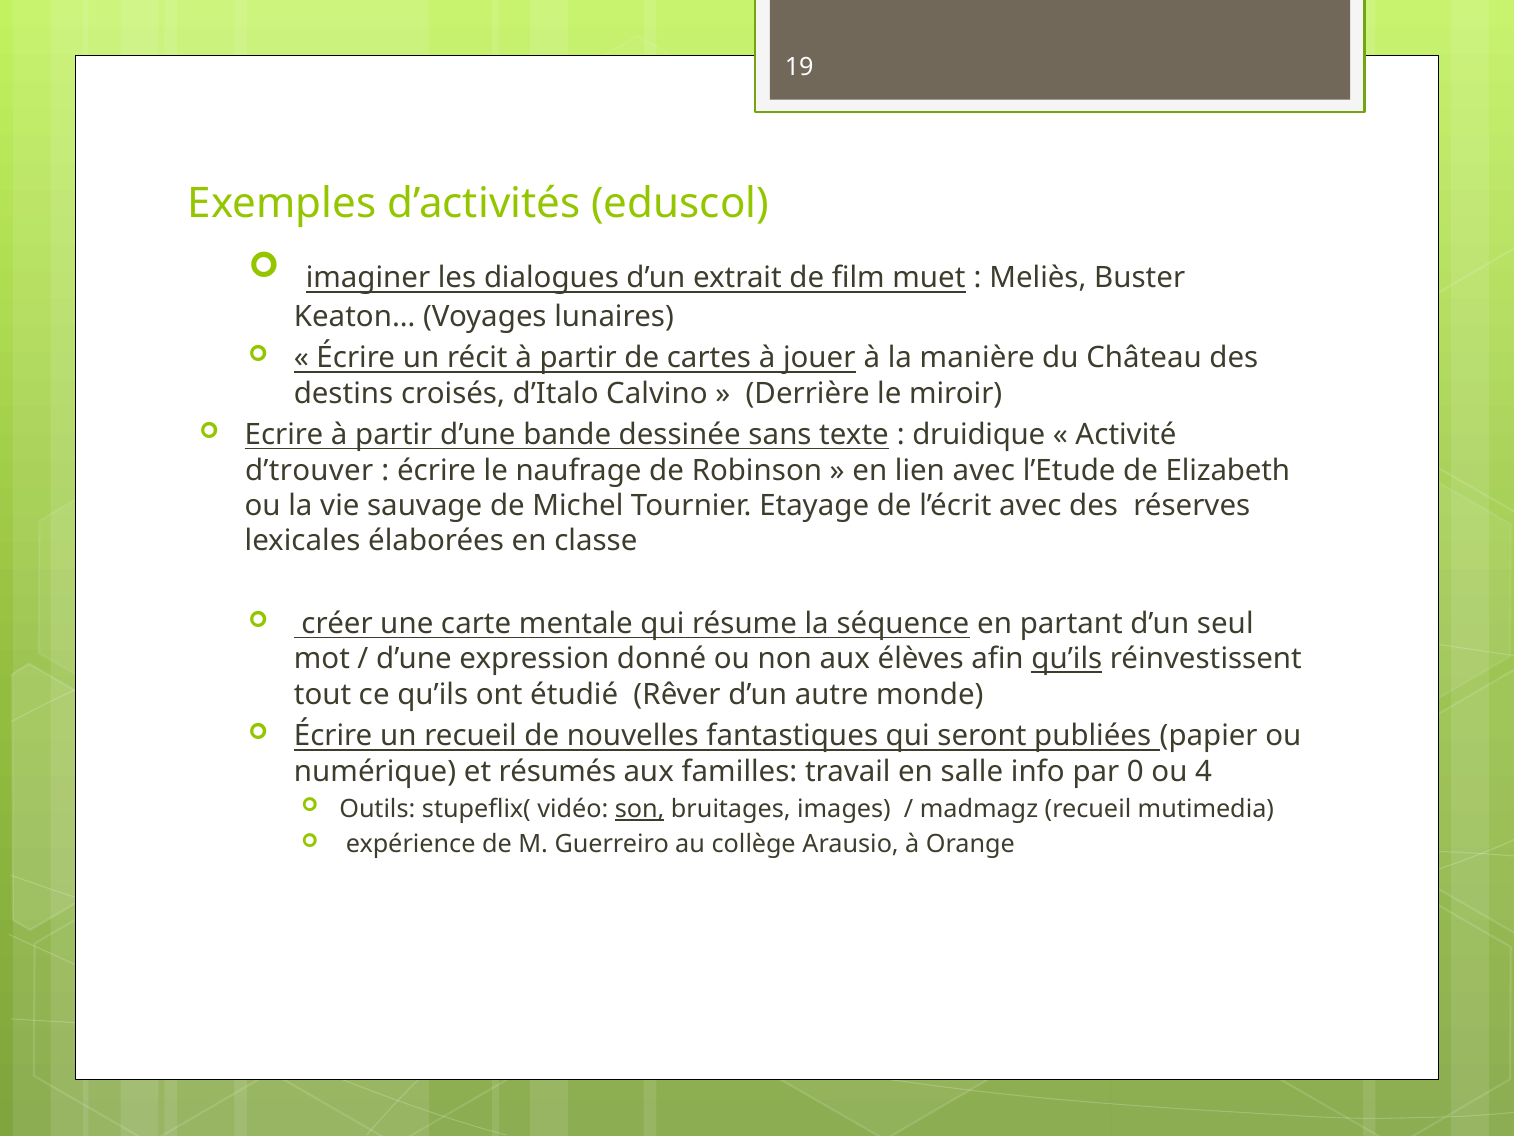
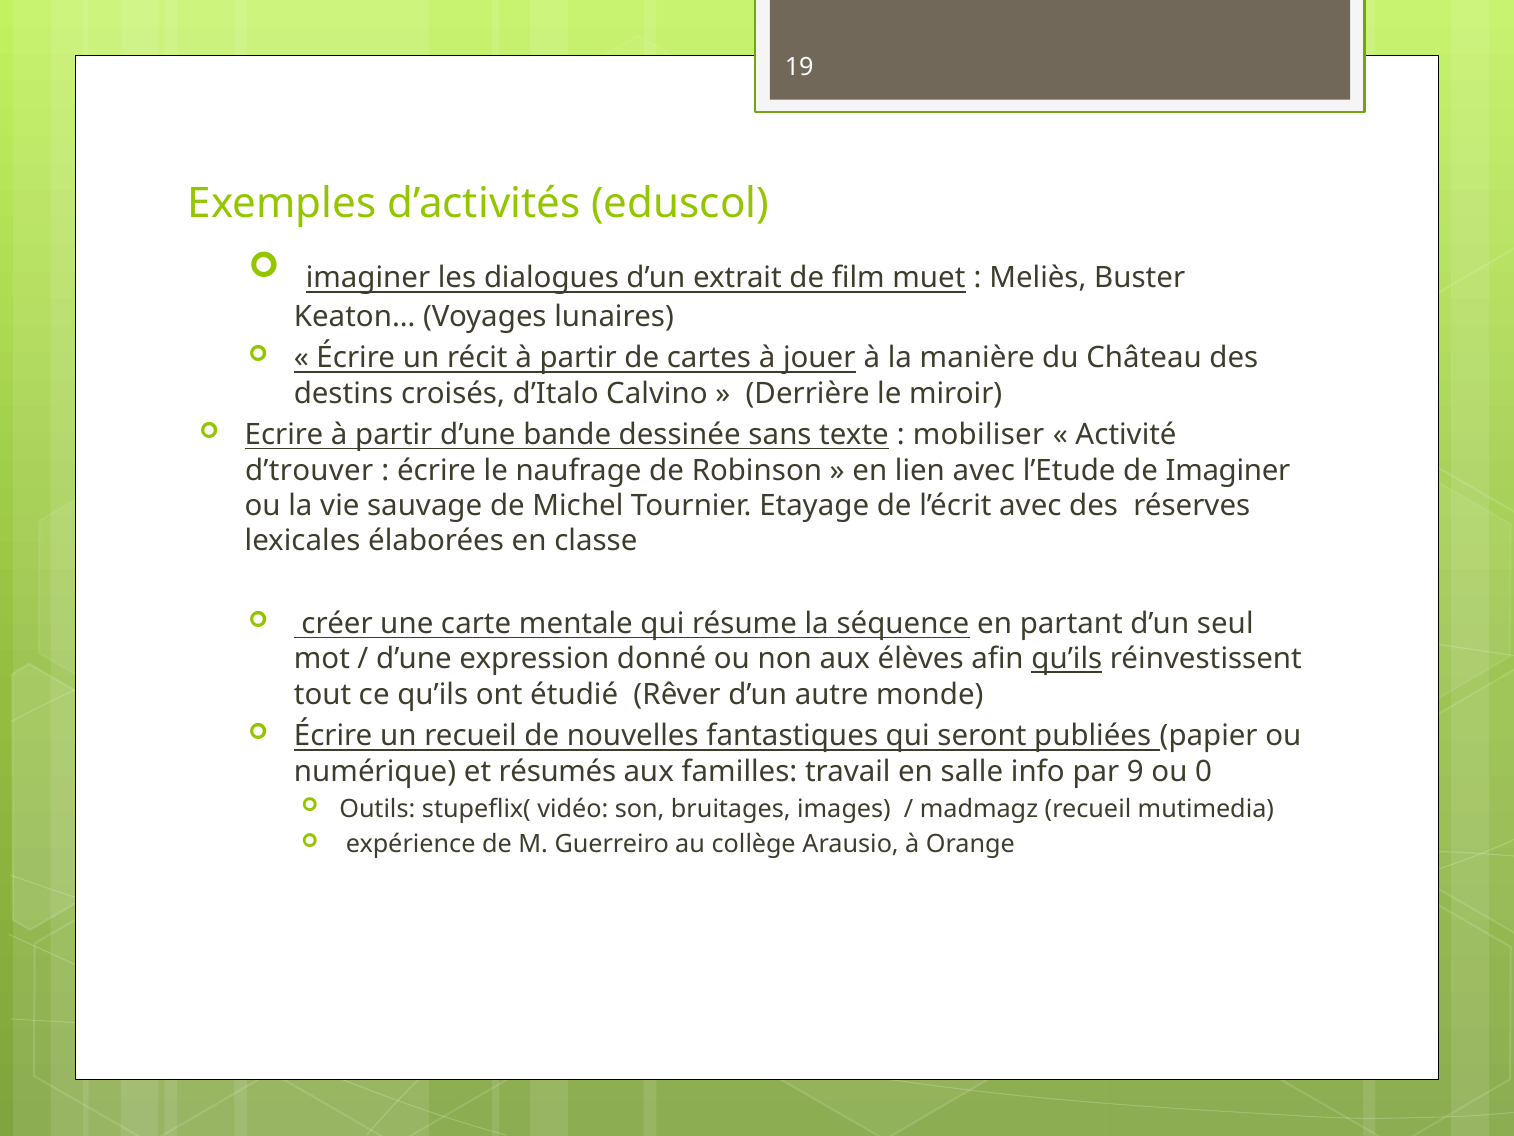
druidique: druidique -> mobiliser
de Elizabeth: Elizabeth -> Imaginer
0: 0 -> 9
4: 4 -> 0
son underline: present -> none
